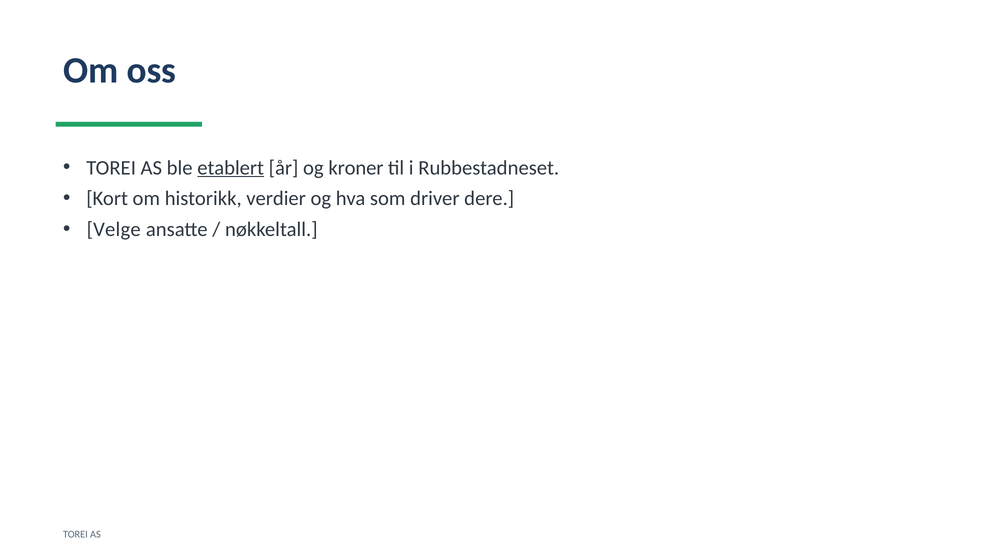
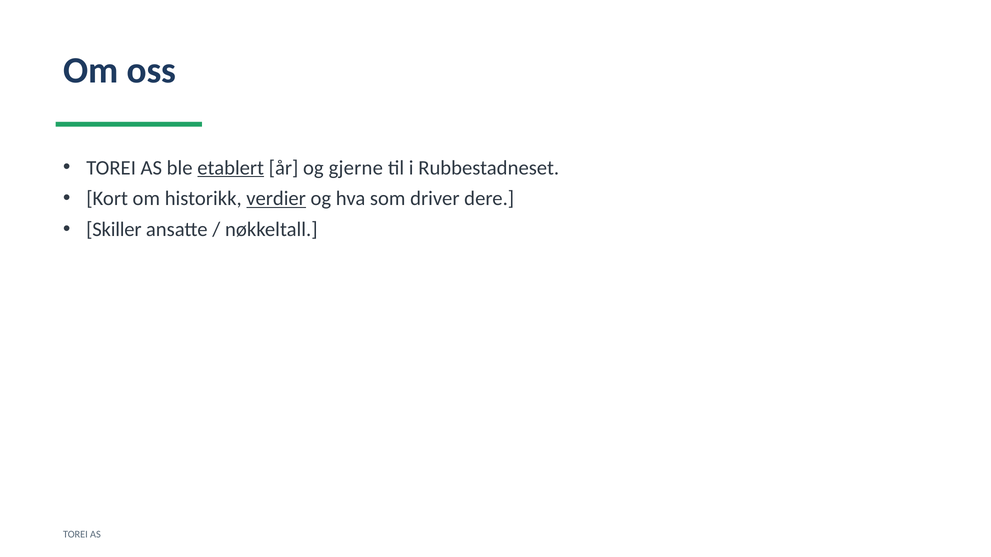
kroner: kroner -> gjerne
verdier underline: none -> present
Velge: Velge -> Skiller
